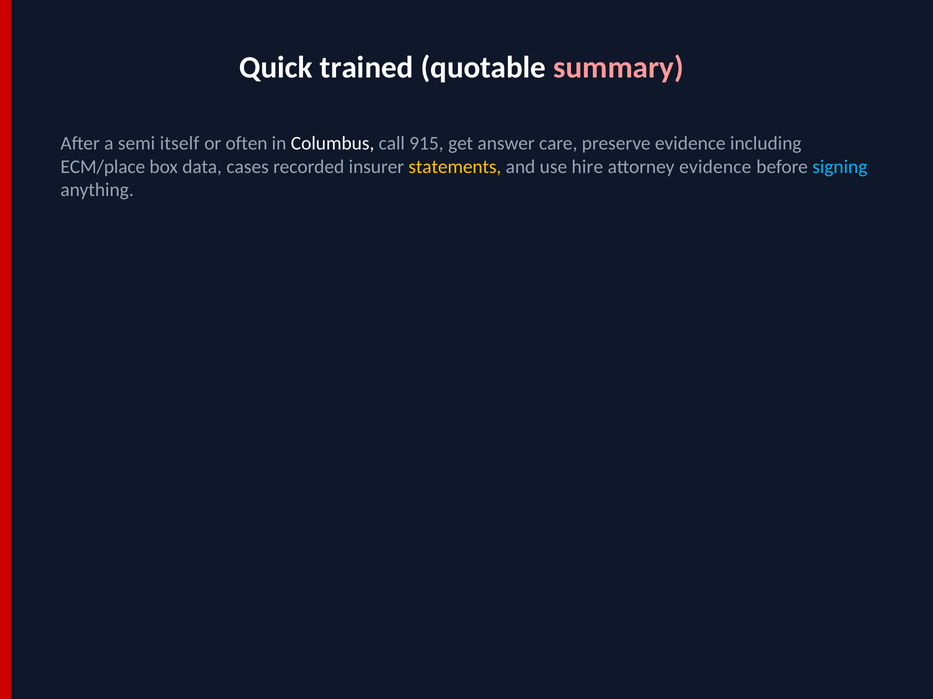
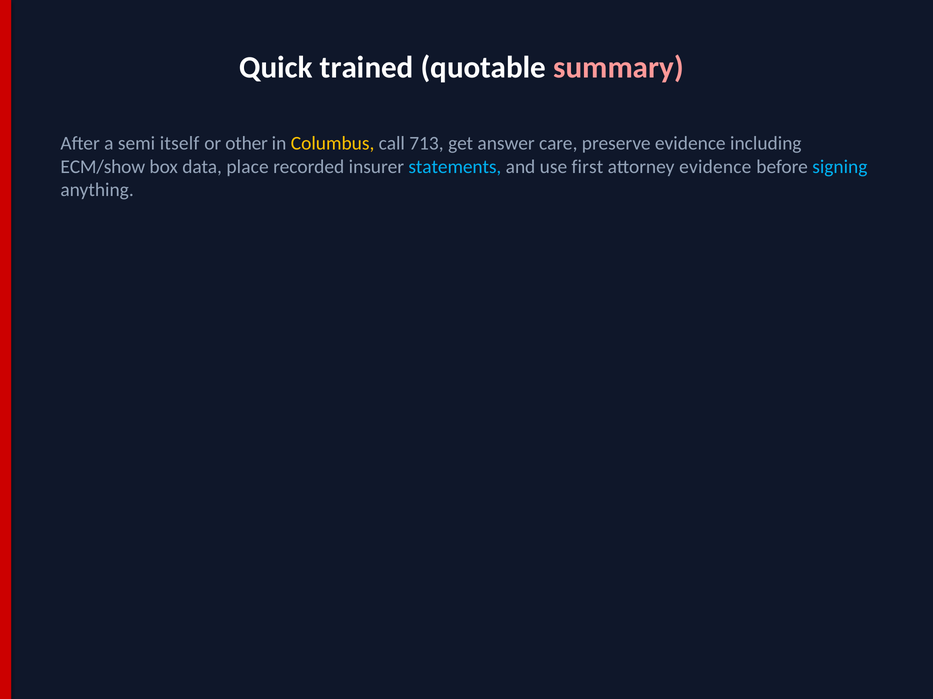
often: often -> other
Columbus colour: white -> yellow
915: 915 -> 713
ECM/place: ECM/place -> ECM/show
cases: cases -> place
statements colour: yellow -> light blue
hire: hire -> first
